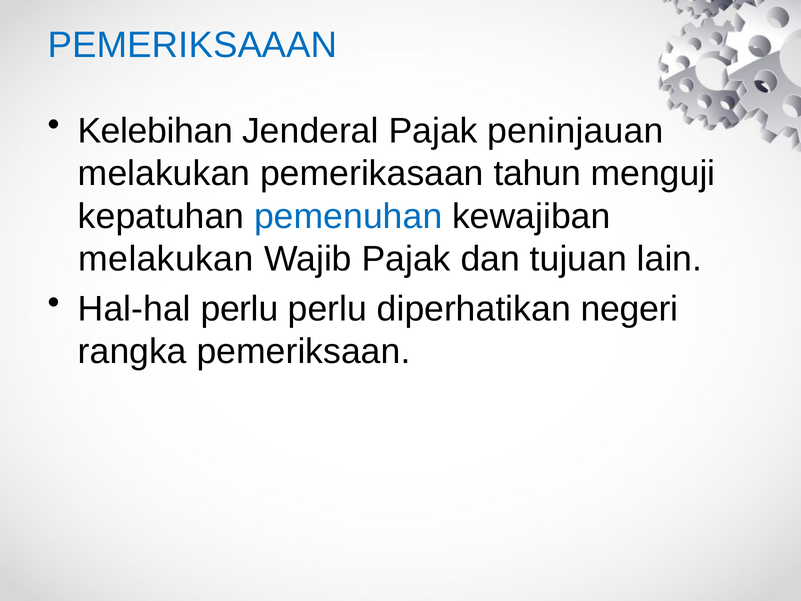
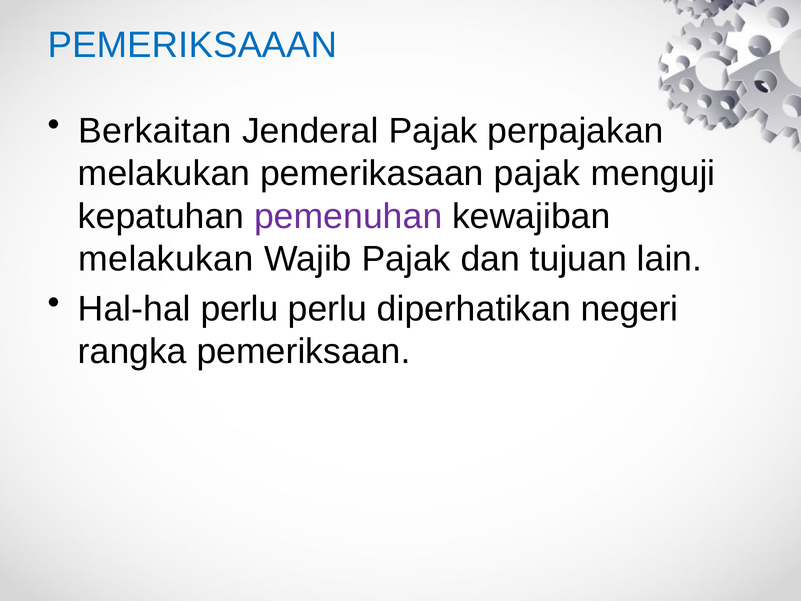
Kelebihan: Kelebihan -> Berkaitan
peninjauan: peninjauan -> perpajakan
pemerikasaan tahun: tahun -> pajak
pemenuhan colour: blue -> purple
